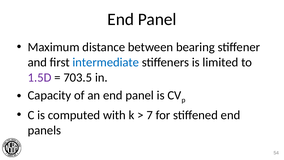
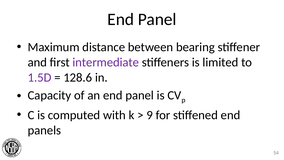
intermediate colour: blue -> purple
703.5: 703.5 -> 128.6
7: 7 -> 9
